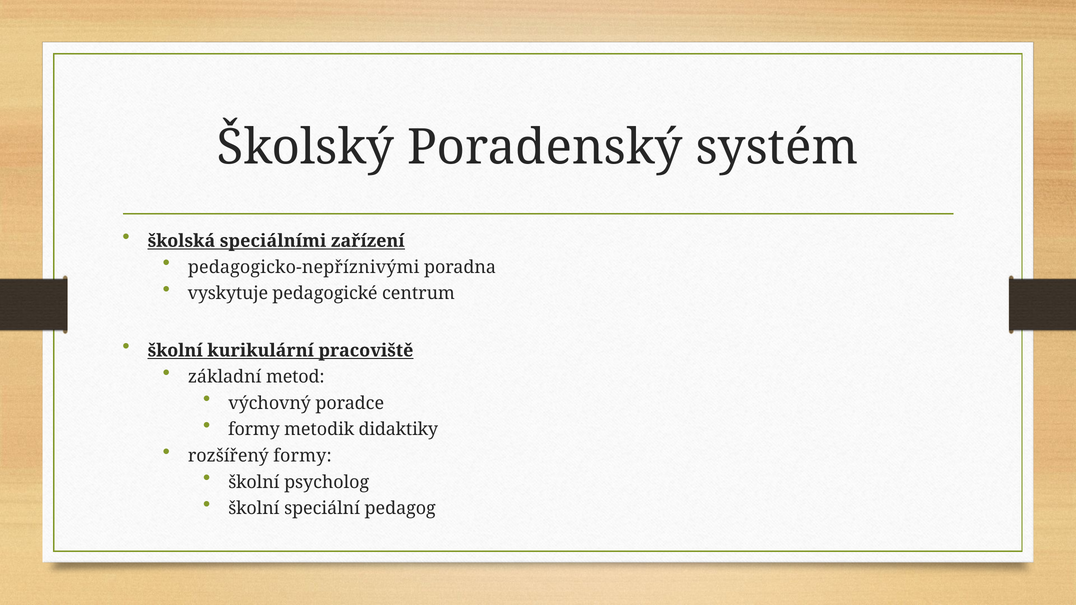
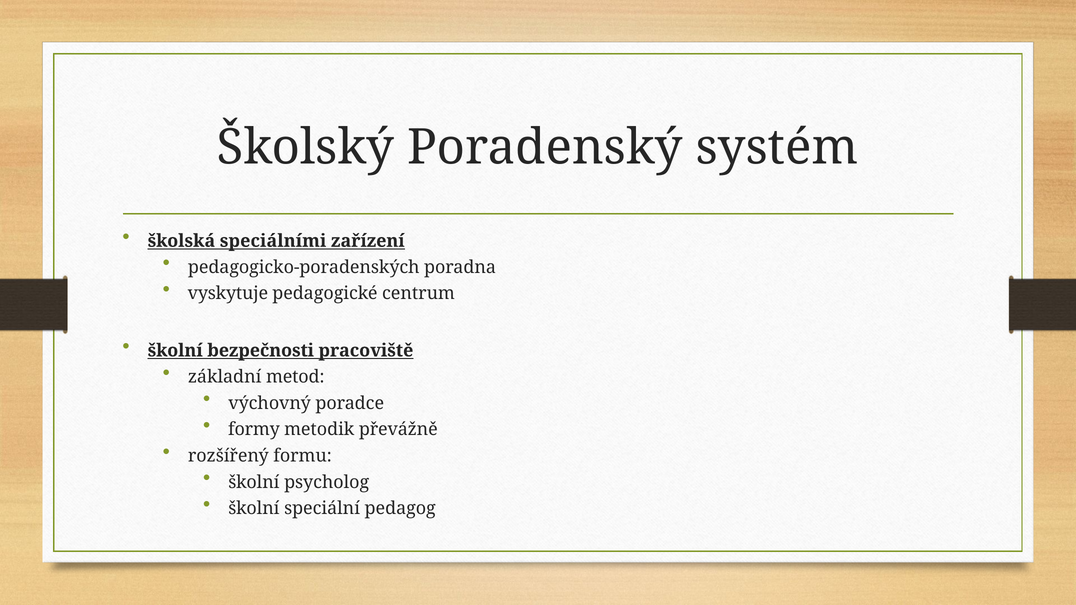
pedagogicko-nepříznivými: pedagogicko-nepříznivými -> pedagogicko-poradenských
kurikulární: kurikulární -> bezpečnosti
didaktiky: didaktiky -> převážně
rozšířený formy: formy -> formu
